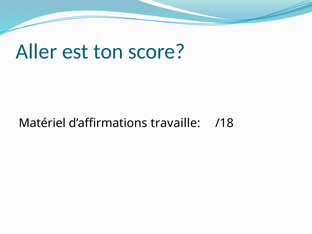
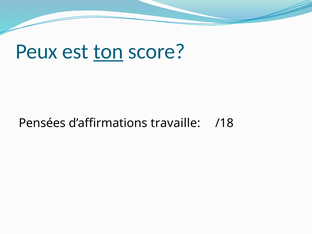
Aller: Aller -> Peux
ton underline: none -> present
Matériel: Matériel -> Pensées
